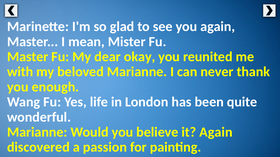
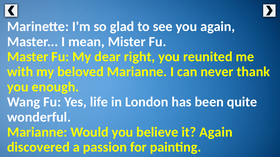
okay: okay -> right
